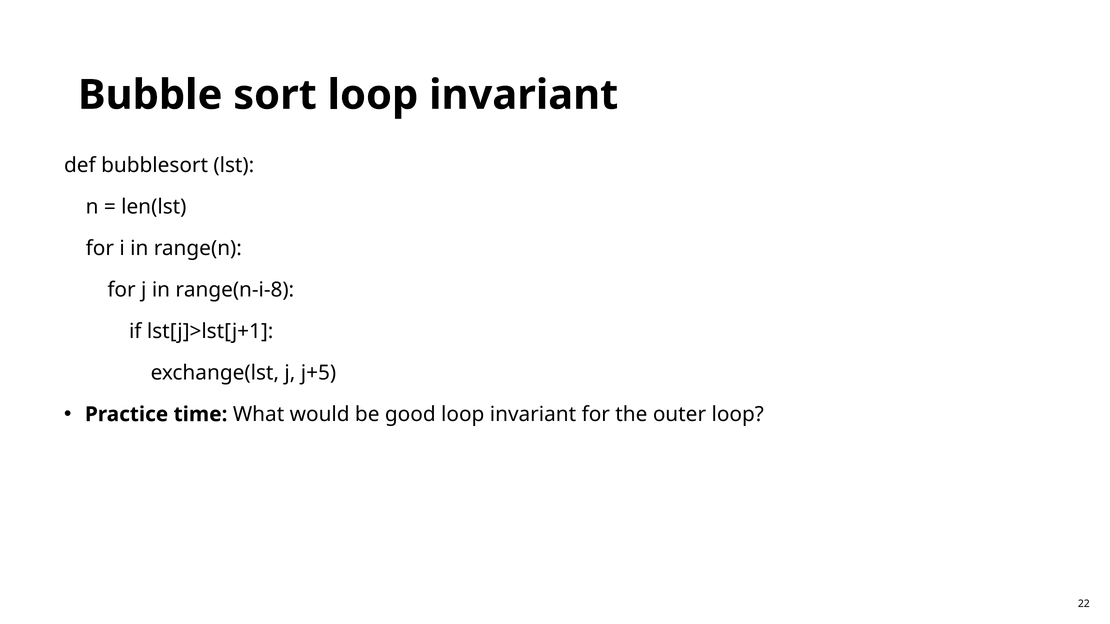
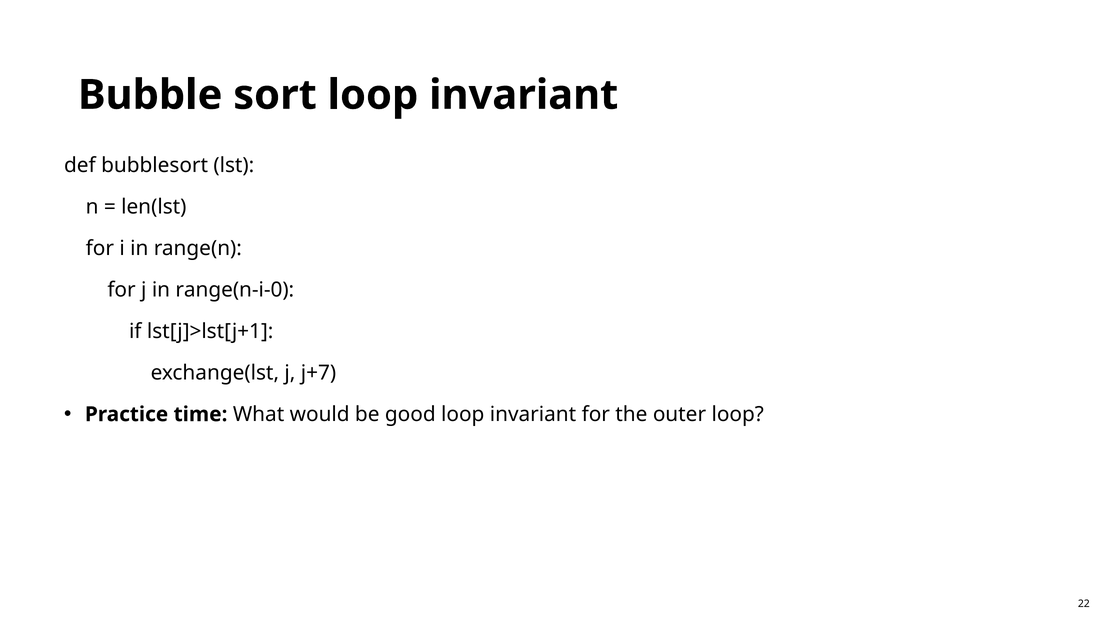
range(n-i-8: range(n-i-8 -> range(n-i-0
j+5: j+5 -> j+7
